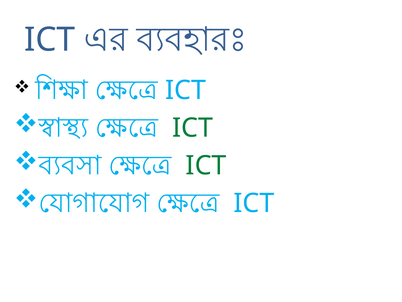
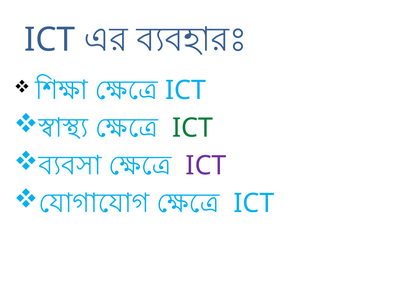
ICT at (206, 165) colour: green -> purple
